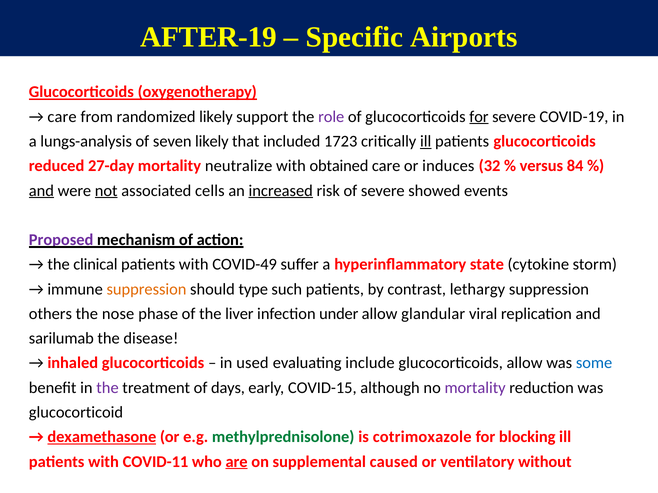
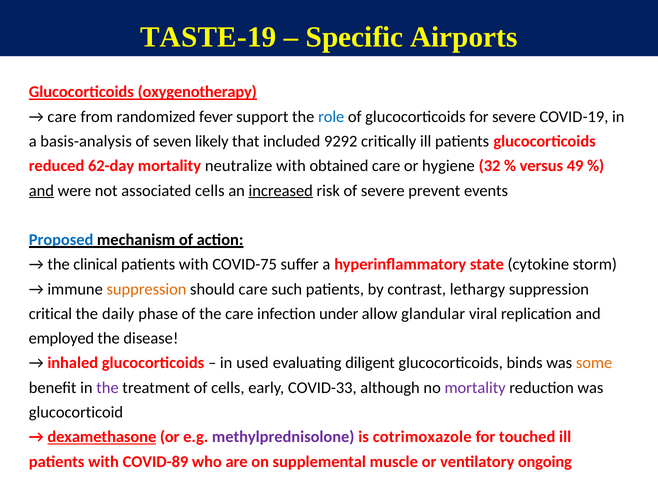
AFTER-19: AFTER-19 -> TASTE-19
randomized likely: likely -> fever
role colour: purple -> blue
for at (479, 117) underline: present -> none
lungs-analysis: lungs-analysis -> basis-analysis
1723: 1723 -> 9292
ill at (426, 141) underline: present -> none
27-day: 27-day -> 62-day
induces: induces -> hygiene
84: 84 -> 49
not underline: present -> none
showed: showed -> prevent
Proposed colour: purple -> blue
COVID-49: COVID-49 -> COVID-75
should type: type -> care
others: others -> critical
nose: nose -> daily
the liver: liver -> care
sarilumab: sarilumab -> employed
include: include -> diligent
glucocorticoids allow: allow -> binds
some colour: blue -> orange
of days: days -> cells
COVID-15: COVID-15 -> COVID-33
methylprednisolone colour: green -> purple
blocking: blocking -> touched
COVID-11: COVID-11 -> COVID-89
are underline: present -> none
caused: caused -> muscle
without: without -> ongoing
